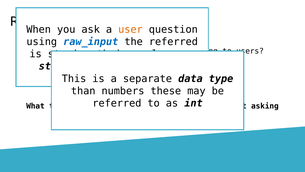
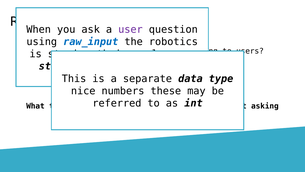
user at (130, 29) colour: orange -> purple
the referred: referred -> robotics
than: than -> nice
